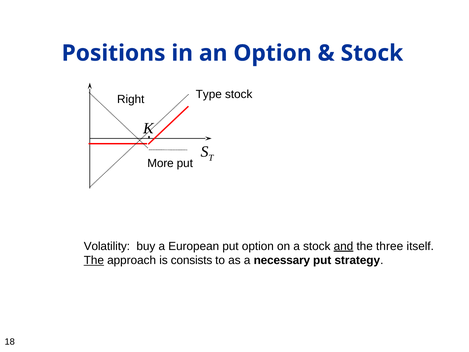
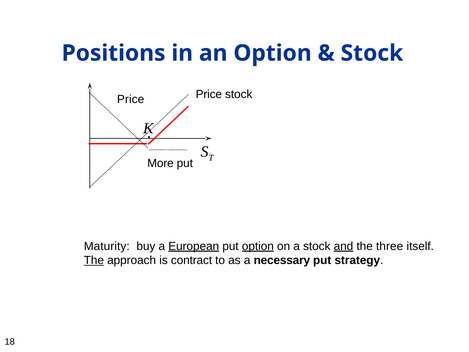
Type at (209, 94): Type -> Price
Right at (131, 99): Right -> Price
Volatility: Volatility -> Maturity
European underline: none -> present
option at (258, 246) underline: none -> present
consists: consists -> contract
